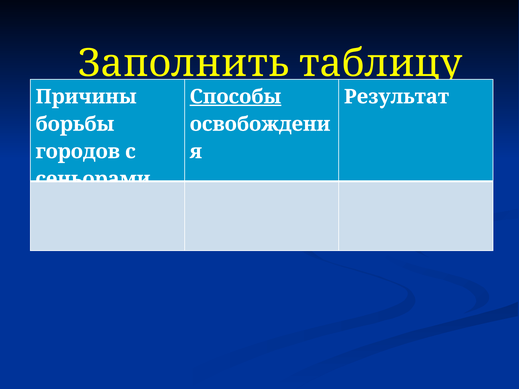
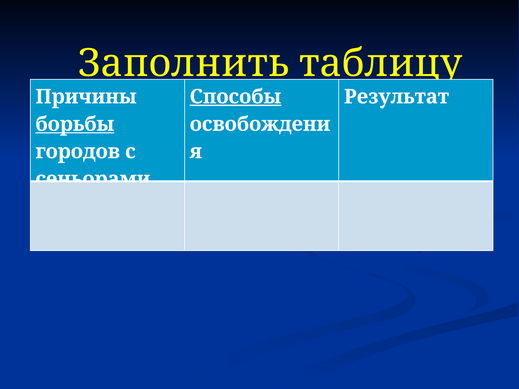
борьбы underline: none -> present
